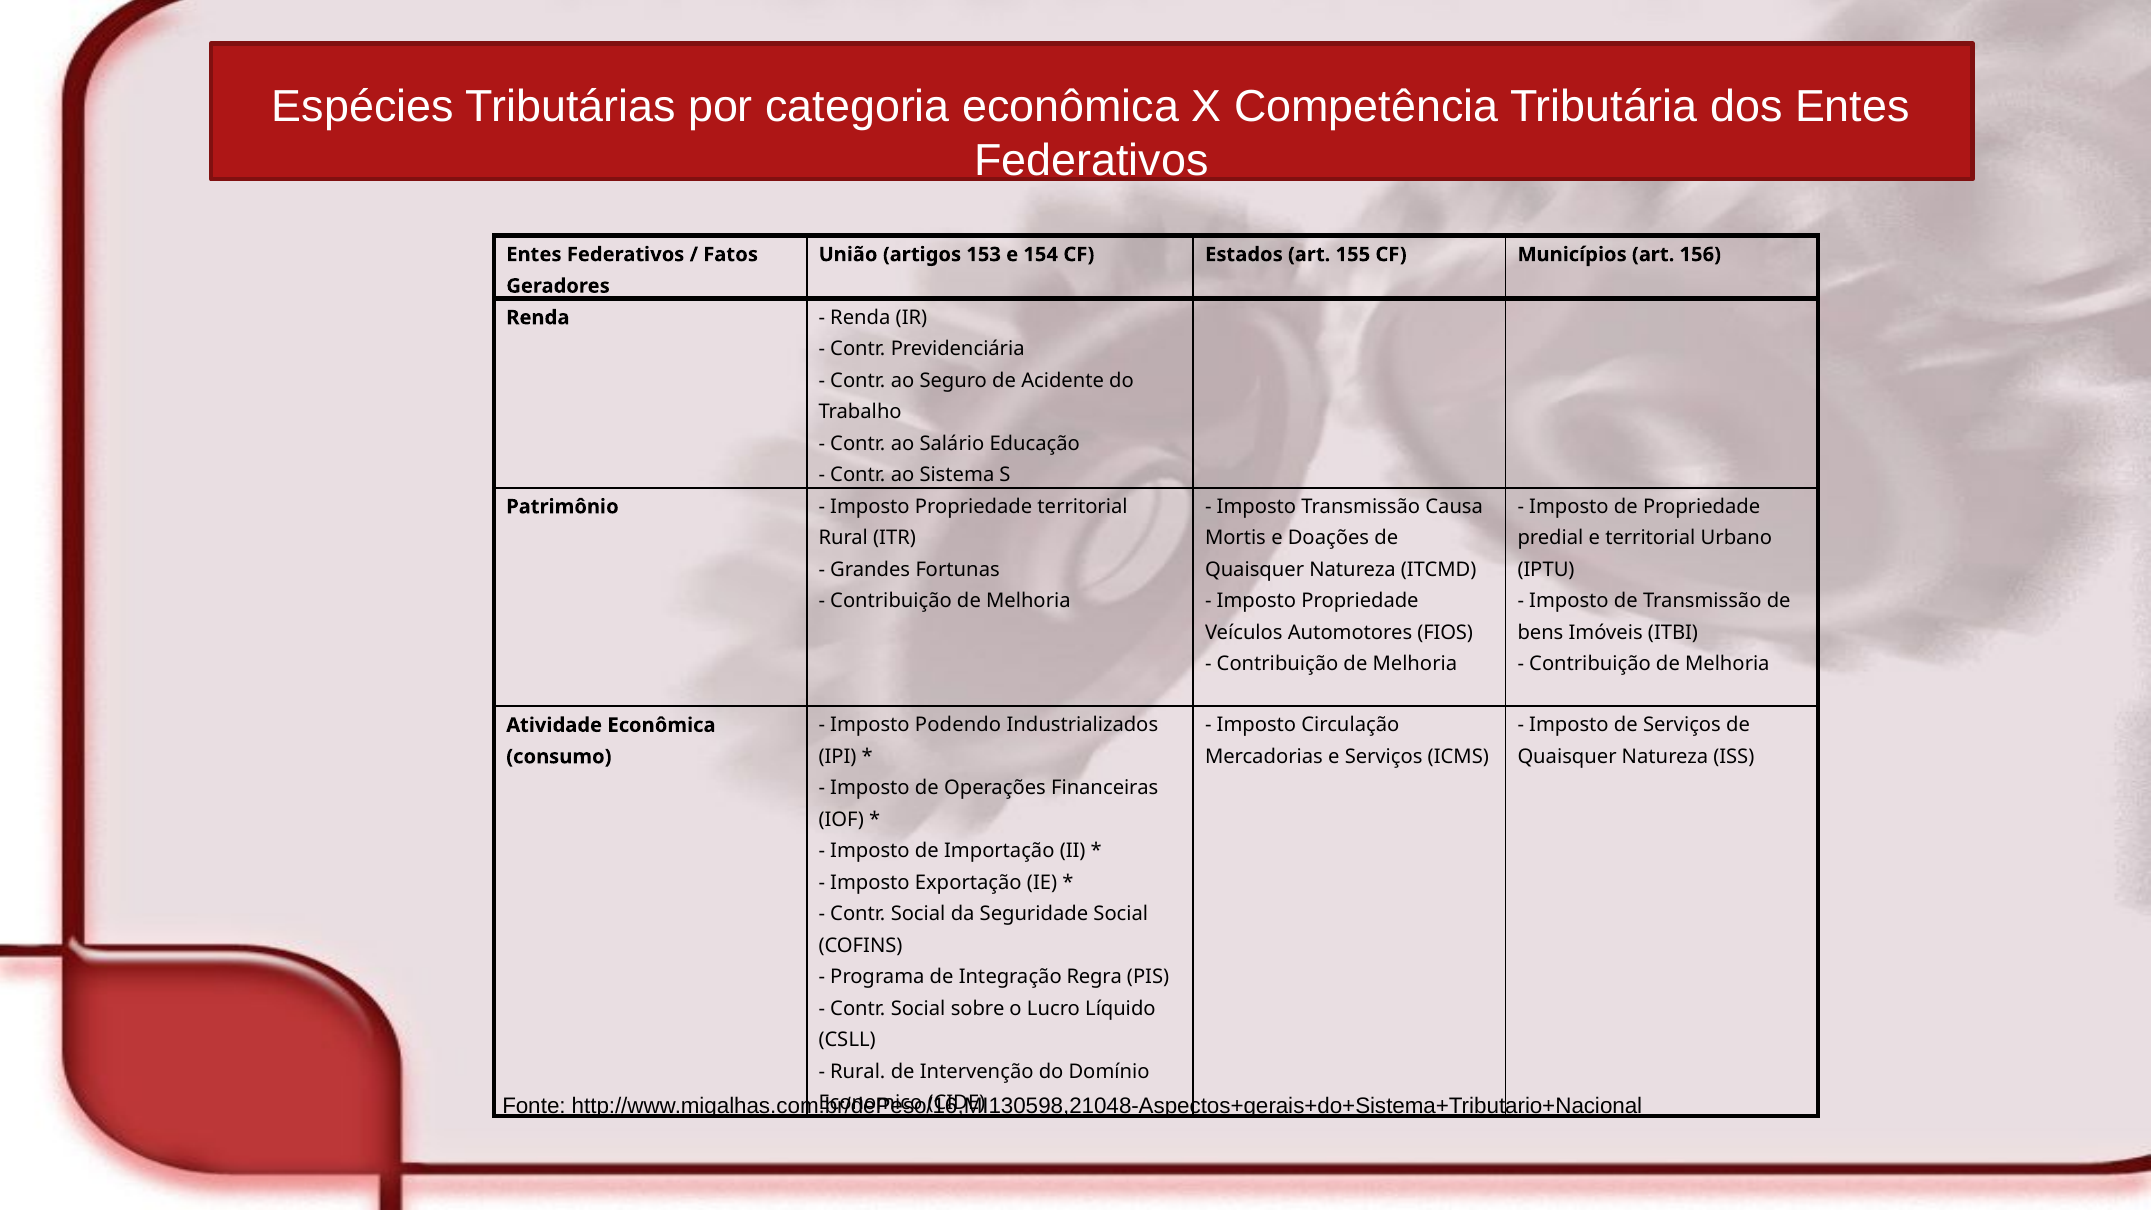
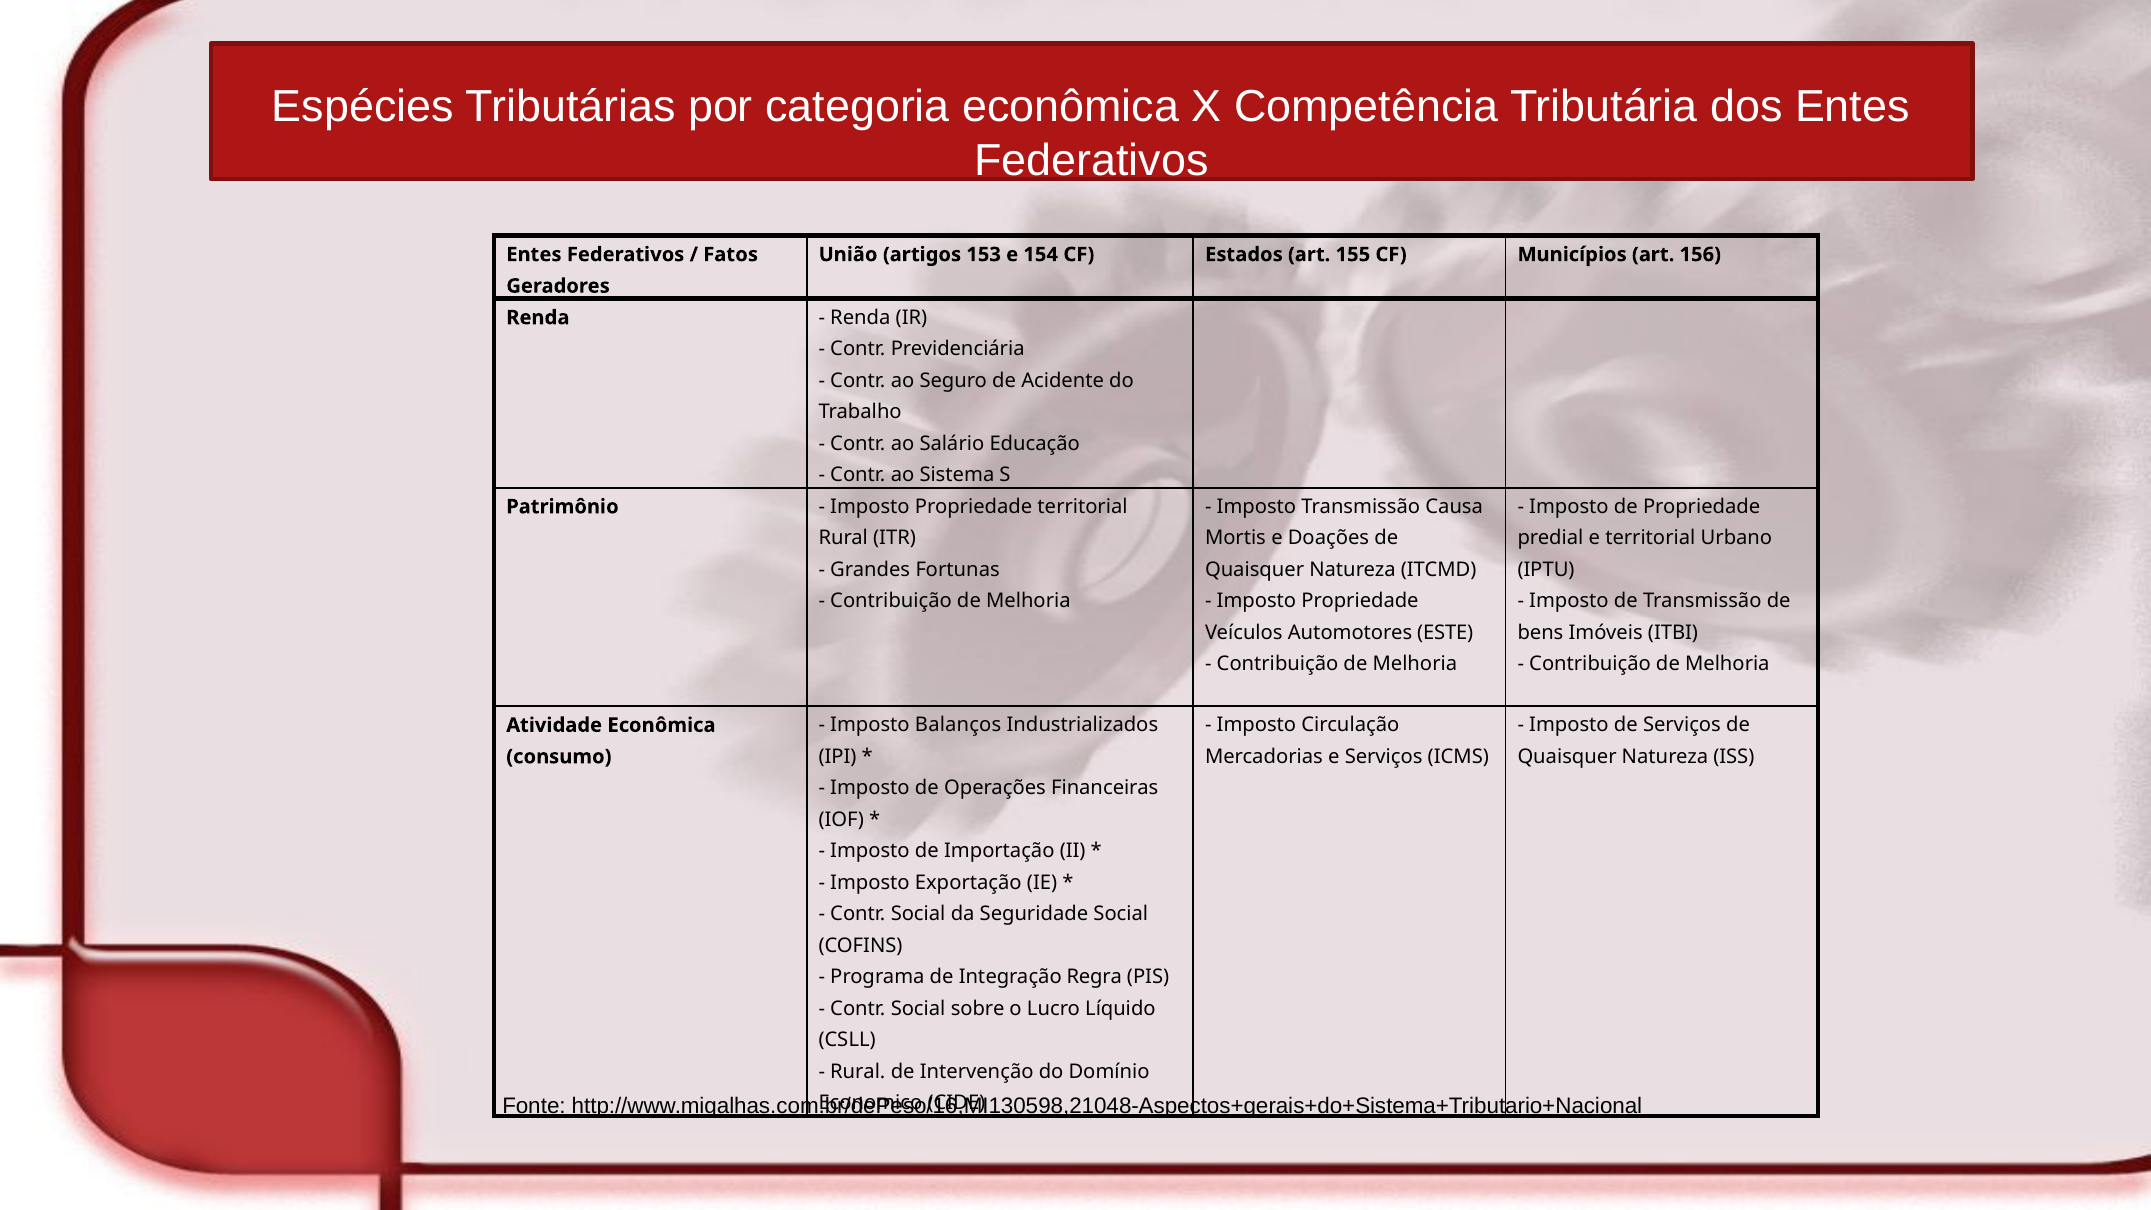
FIOS: FIOS -> ESTE
Podendo: Podendo -> Balanços
